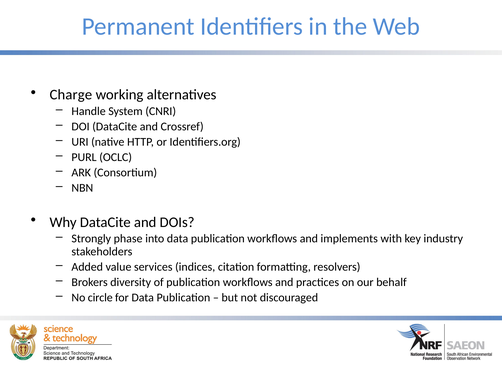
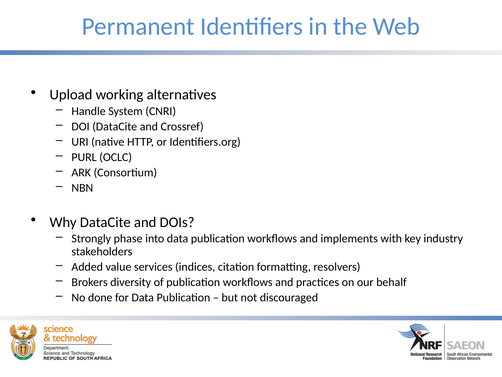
Charge: Charge -> Upload
circle: circle -> done
